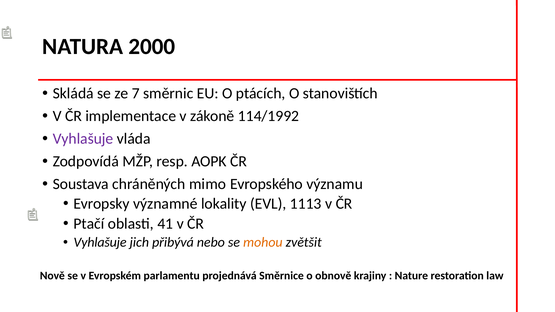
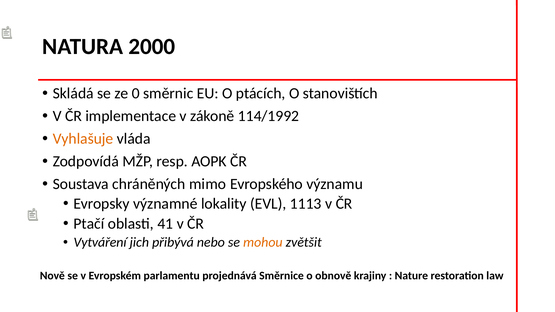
7: 7 -> 0
Vyhlašuje at (83, 139) colour: purple -> orange
Vyhlašuje at (100, 243): Vyhlašuje -> Vytváření
